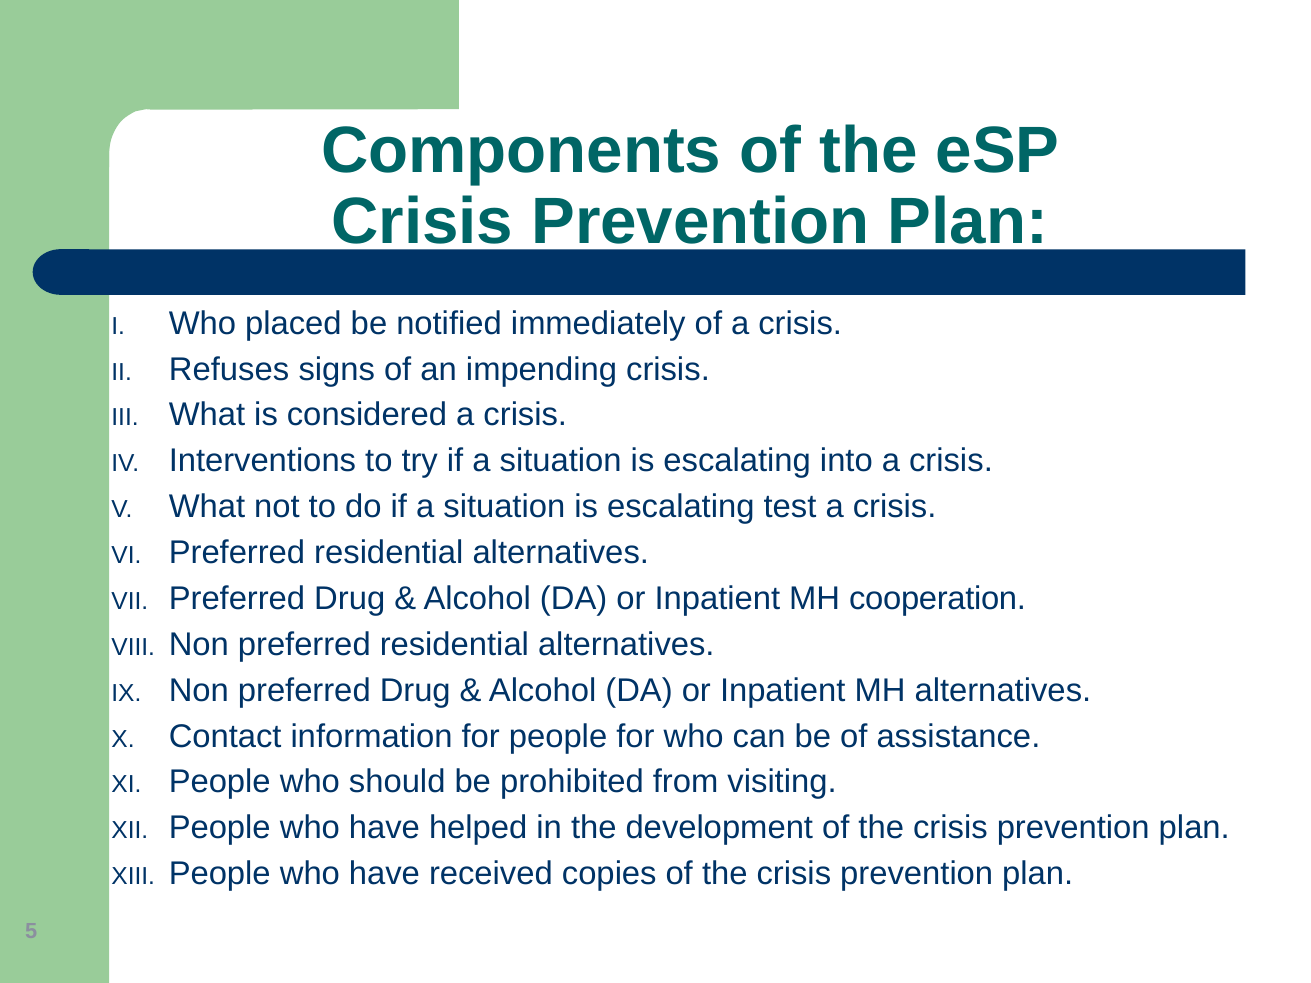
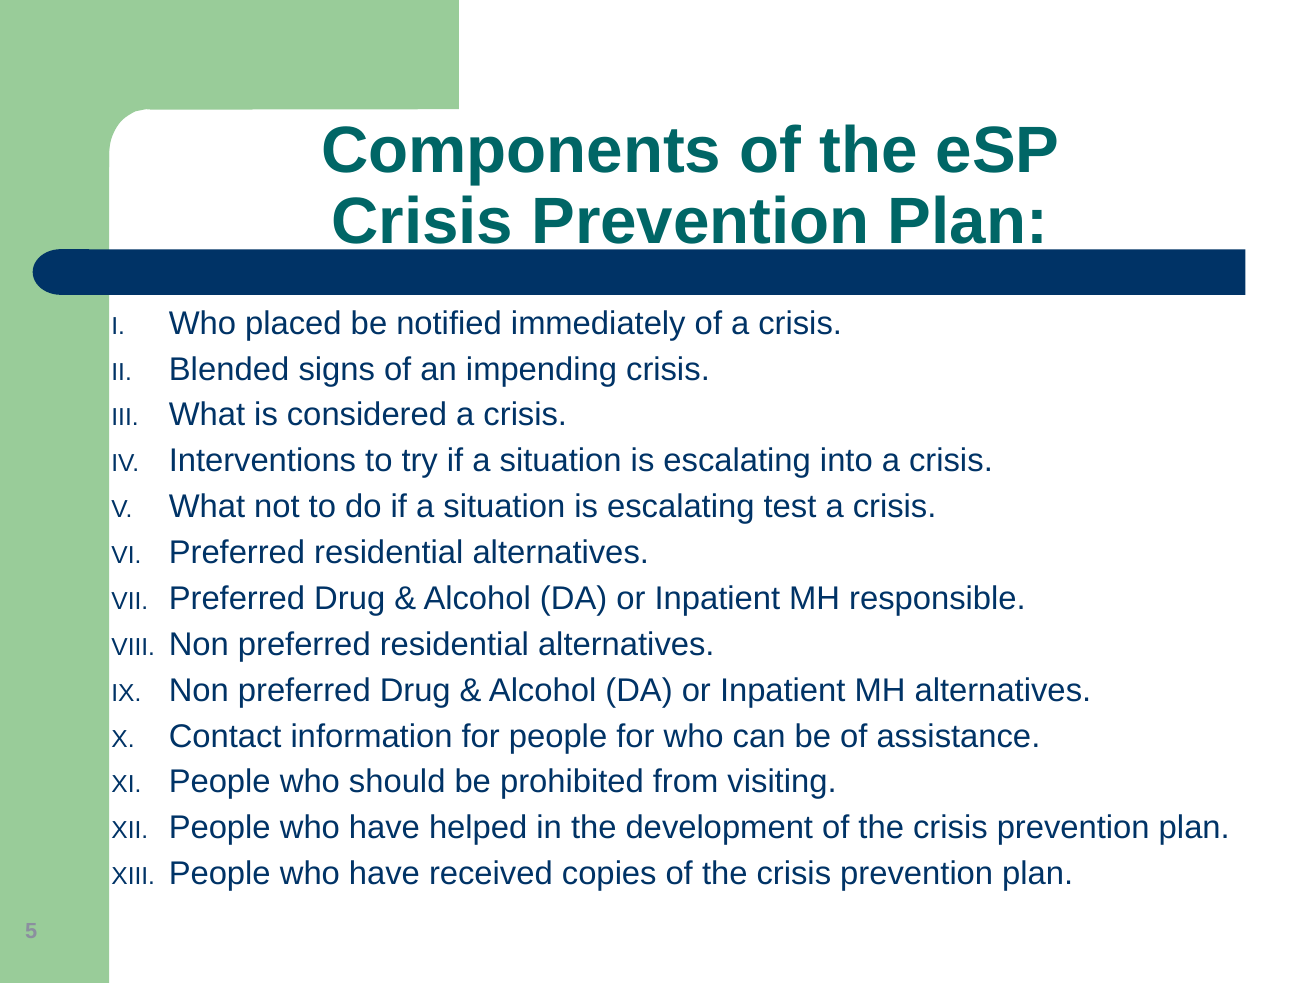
Refuses: Refuses -> Blended
cooperation: cooperation -> responsible
